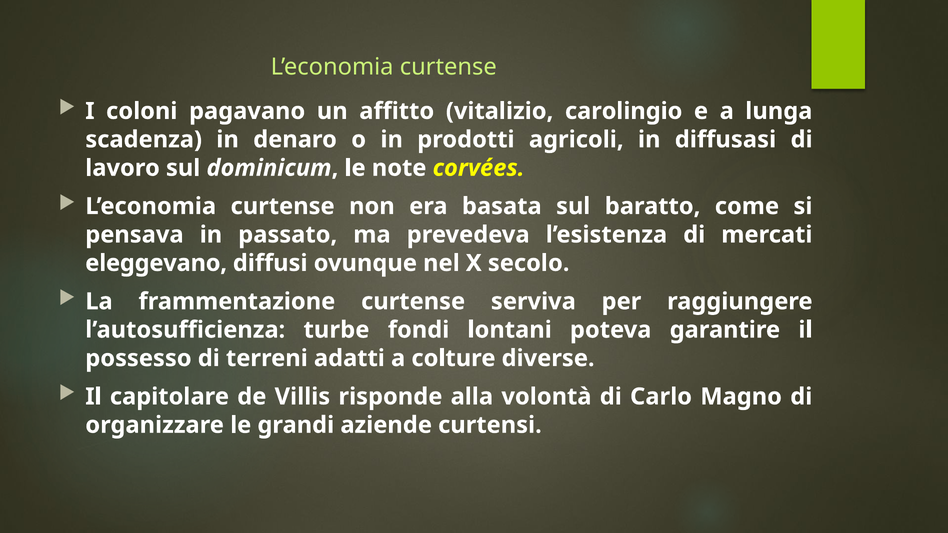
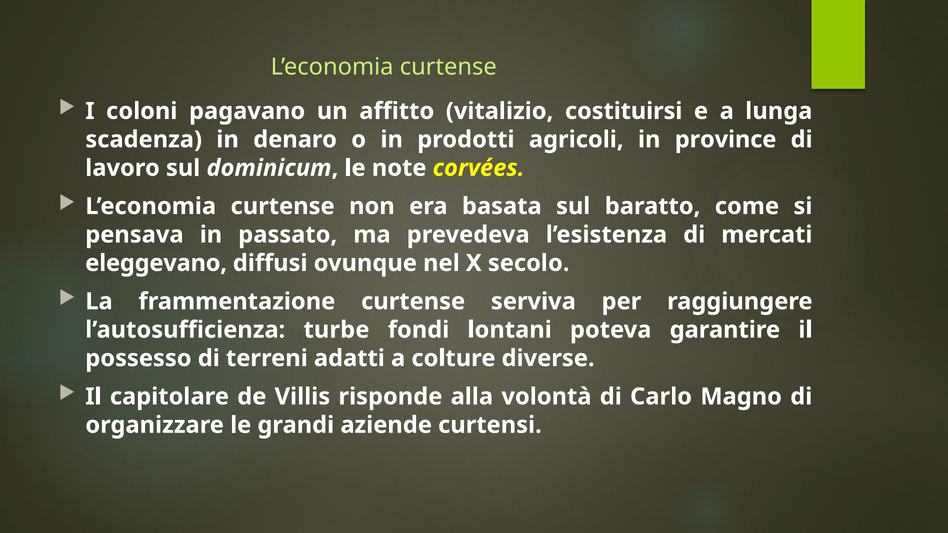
carolingio: carolingio -> costituirsi
diffusasi: diffusasi -> province
